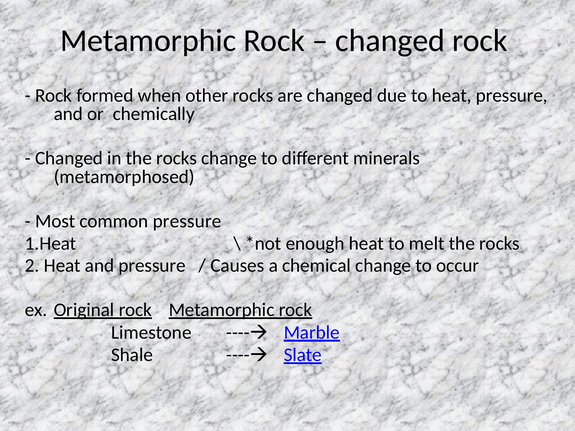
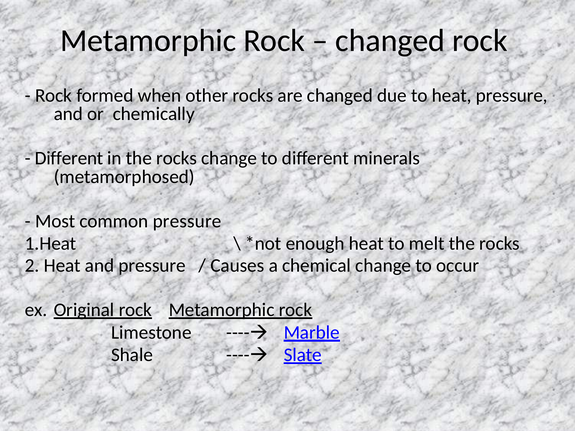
Changed at (69, 158): Changed -> Different
